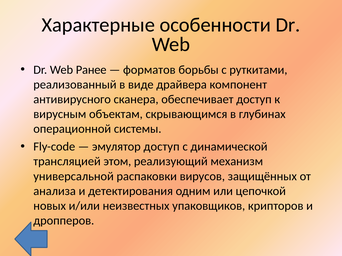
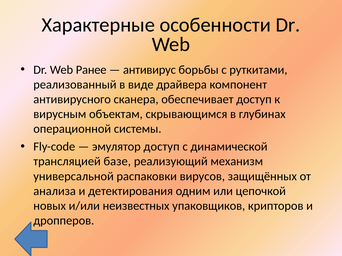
форматов: форматов -> антивирус
этом: этом -> базе
